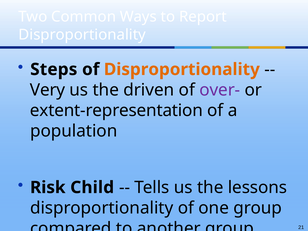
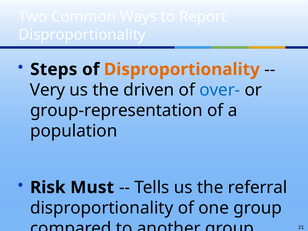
over- colour: purple -> blue
extent-representation: extent-representation -> group-representation
Child: Child -> Must
lessons: lessons -> referral
